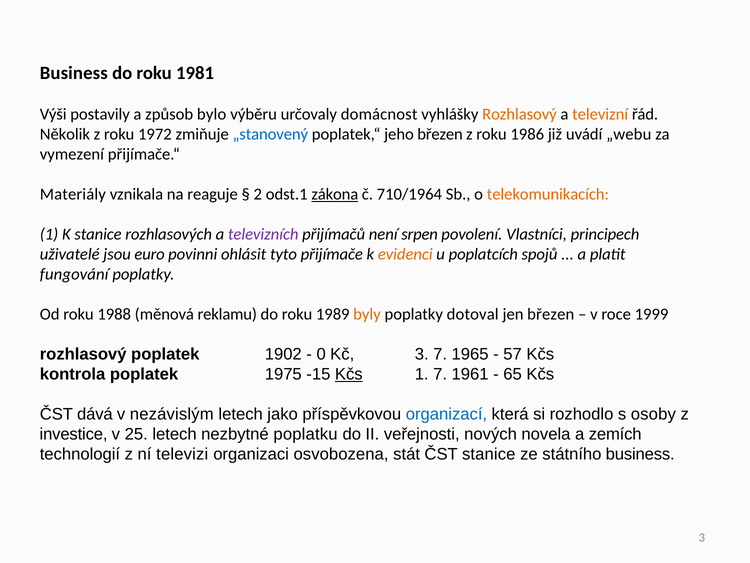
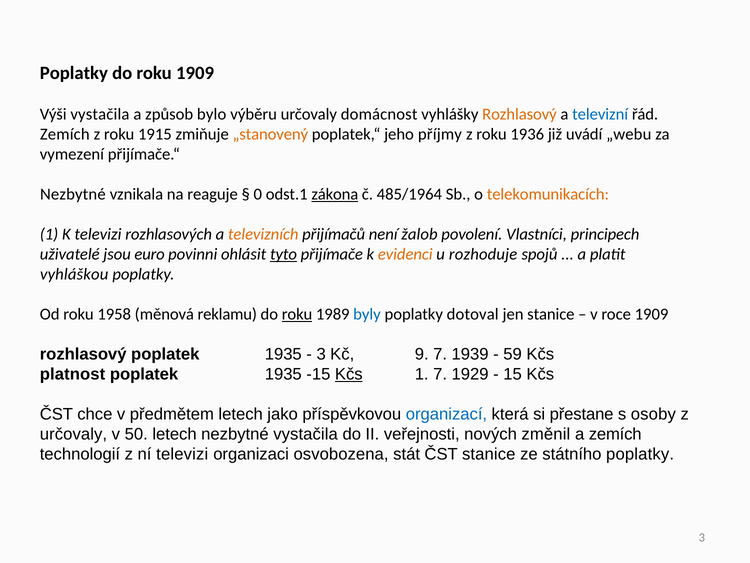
Business at (74, 73): Business -> Poplatky
roku 1981: 1981 -> 1909
Výši postavily: postavily -> vystačila
televizní colour: orange -> blue
Několik at (65, 134): Několik -> Zemích
1972: 1972 -> 1915
„stanovený colour: blue -> orange
jeho březen: březen -> příjmy
1986: 1986 -> 1936
Materiály at (73, 194): Materiály -> Nezbytné
2: 2 -> 0
710/1964: 710/1964 -> 485/1964
K stanice: stanice -> televizi
televizních colour: purple -> orange
srpen: srpen -> žalob
tyto underline: none -> present
poplatcích: poplatcích -> rozhoduje
fungování: fungování -> vyhláškou
1988: 1988 -> 1958
roku at (297, 314) underline: none -> present
byly colour: orange -> blue
jen březen: březen -> stanice
roce 1999: 1999 -> 1909
rozhlasový poplatek 1902: 1902 -> 1935
0 at (321, 354): 0 -> 3
Kč 3: 3 -> 9
1965: 1965 -> 1939
57: 57 -> 59
kontrola: kontrola -> platnost
1975 at (283, 374): 1975 -> 1935
1961: 1961 -> 1929
65: 65 -> 15
dává: dává -> chce
nezávislým: nezávislým -> předmětem
rozhodlo: rozhodlo -> přestane
investice at (74, 434): investice -> určovaly
25: 25 -> 50
nezbytné poplatku: poplatku -> vystačila
novela: novela -> změnil
státního business: business -> poplatky
